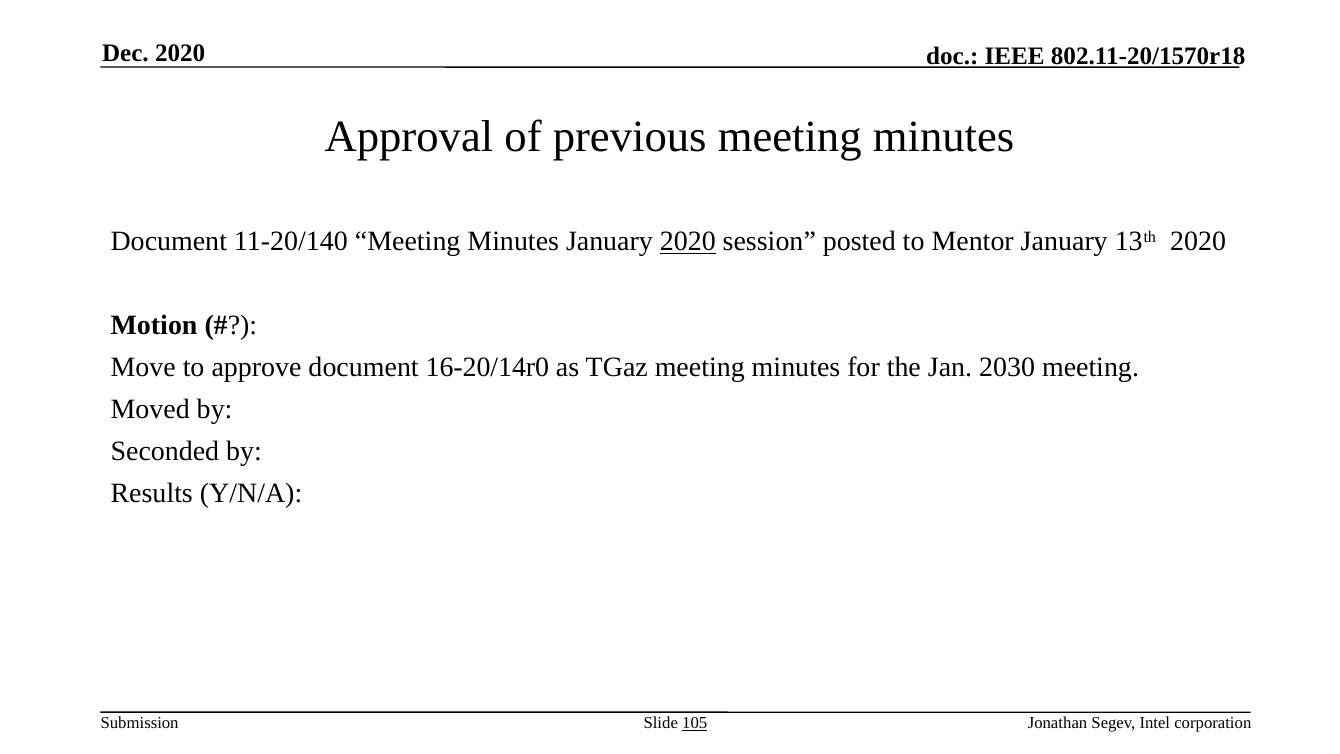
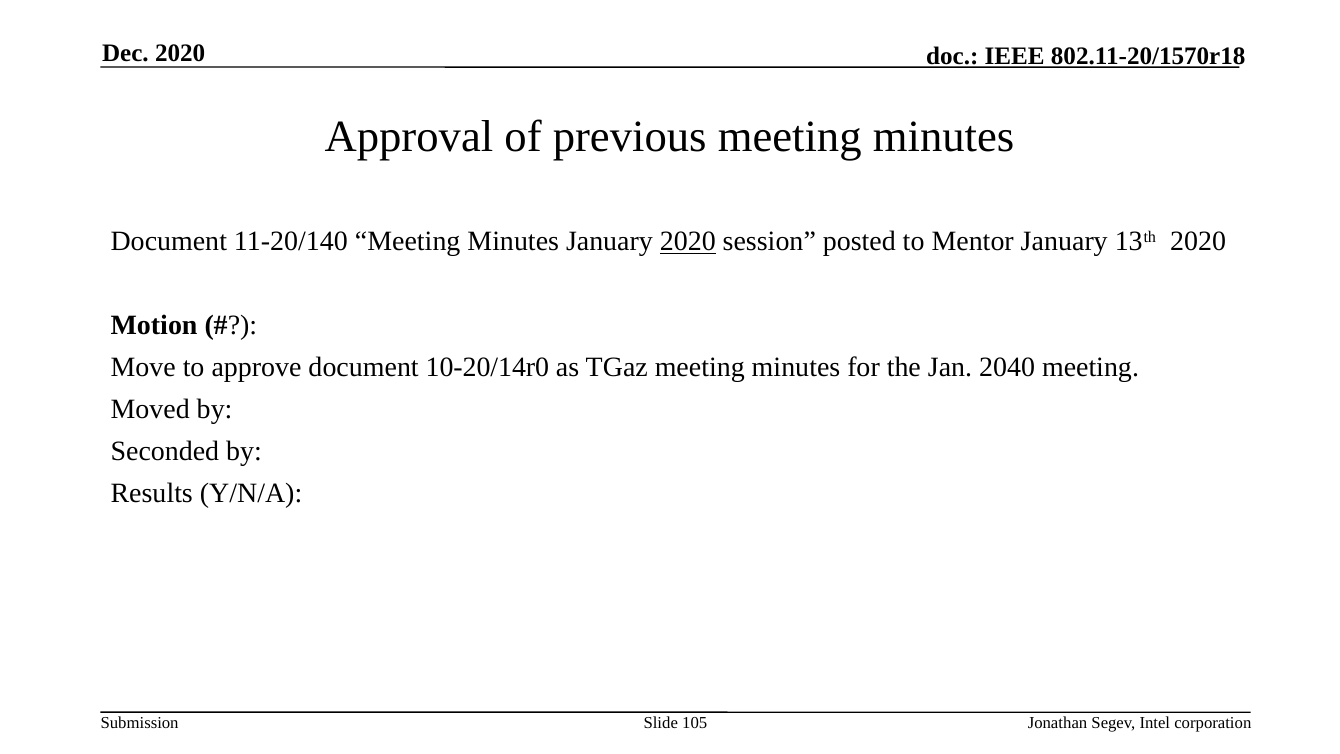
16-20/14r0: 16-20/14r0 -> 10-20/14r0
2030: 2030 -> 2040
105 underline: present -> none
